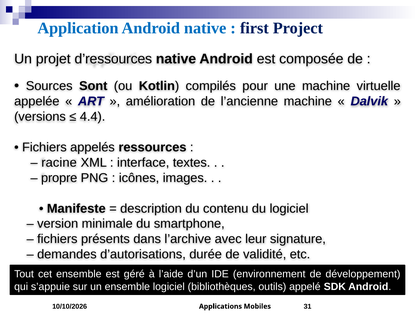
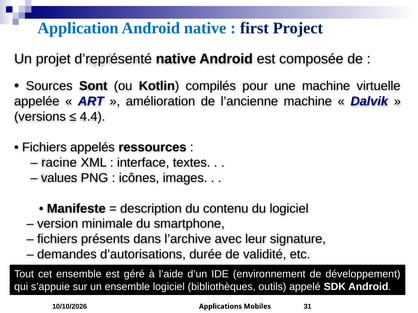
d’ressources: d’ressources -> d’représenté
propre: propre -> values
